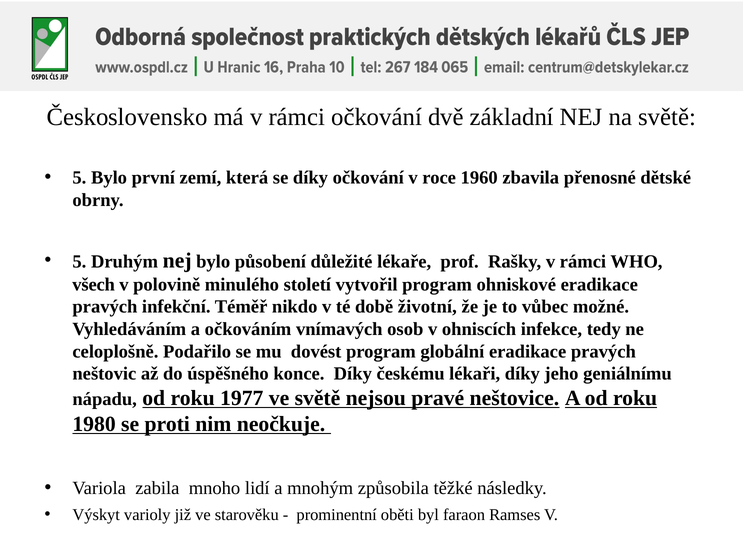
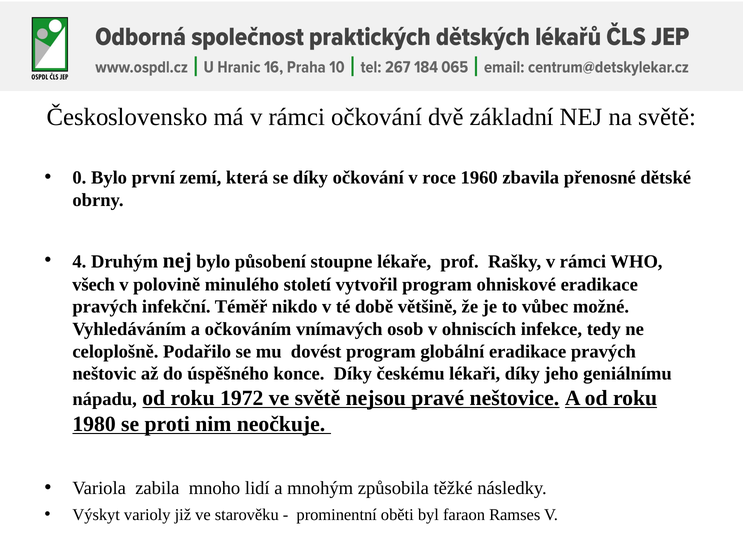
5 at (79, 178): 5 -> 0
5 at (79, 262): 5 -> 4
důležité: důležité -> stoupne
životní: životní -> většině
1977: 1977 -> 1972
